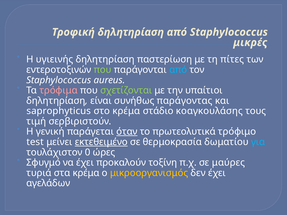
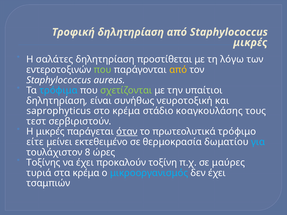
υγιεινής: υγιεινής -> σαλάτες
παστερίωση: παστερίωση -> προστίθεται
πίτες: πίτες -> λόγω
από at (178, 70) colour: light blue -> yellow
τρόφιμα colour: pink -> light blue
παράγοντας: παράγοντας -> νευροτοξική
τιμή: τιμή -> τεστ
Η γενική: γενική -> μικρές
test: test -> είτε
εκτεθειμένο underline: present -> none
0: 0 -> 8
Σφυγμό: Σφυγμό -> Τοξίνης
μικροοργανισμός colour: yellow -> light blue
αγελάδων: αγελάδων -> τσαμπιών
